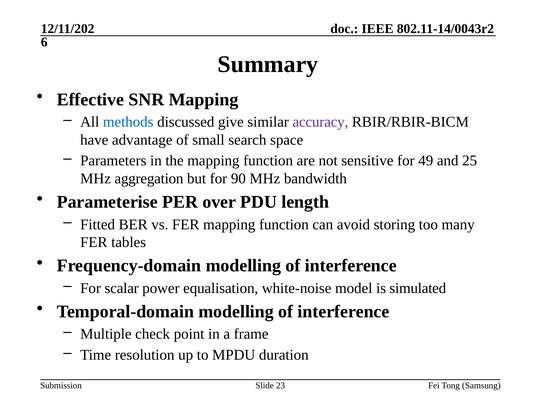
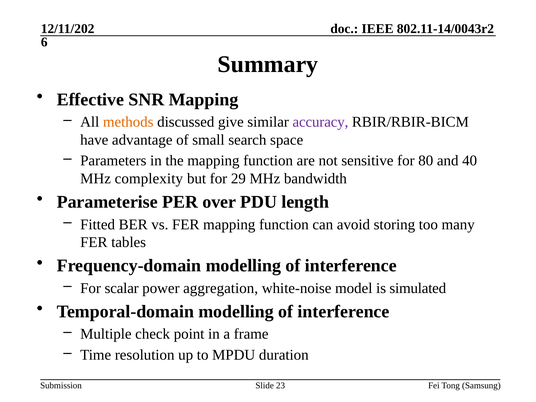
methods colour: blue -> orange
49: 49 -> 80
25: 25 -> 40
aggregation: aggregation -> complexity
90: 90 -> 29
equalisation: equalisation -> aggregation
